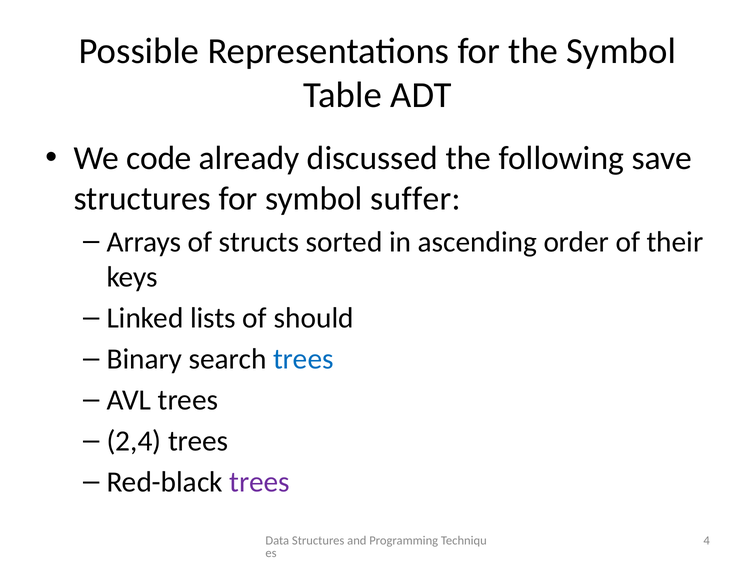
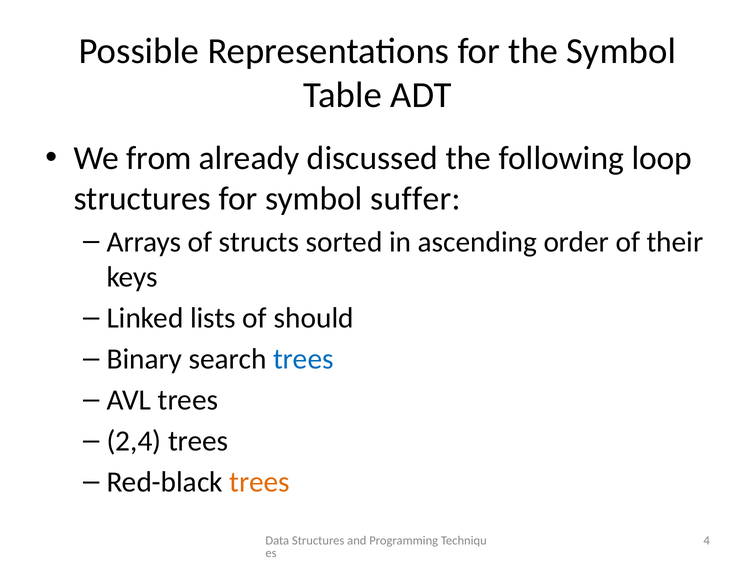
code: code -> from
save: save -> loop
trees at (260, 482) colour: purple -> orange
